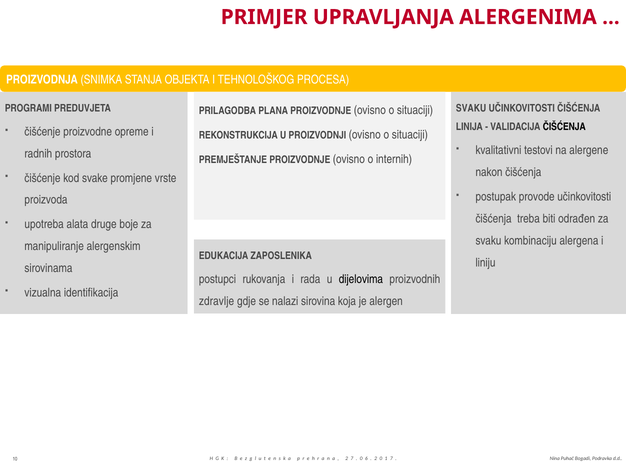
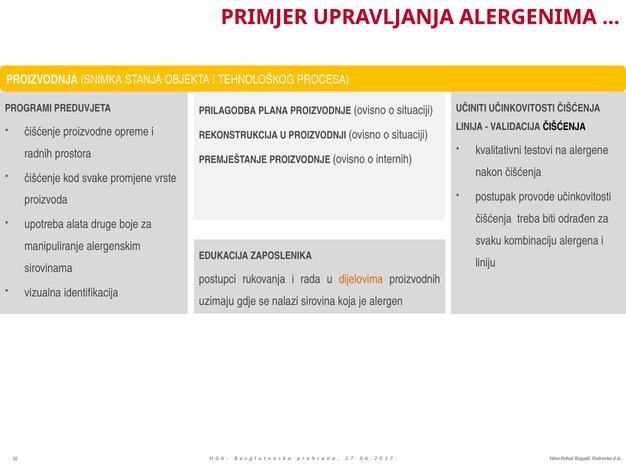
SVAKU at (471, 108): SVAKU -> UČINITI
dijelovima colour: black -> orange
zdravlje: zdravlje -> uzimaju
